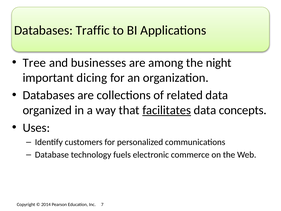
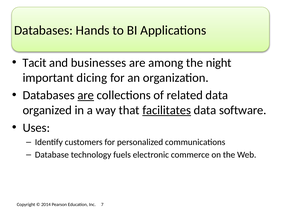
Traffic: Traffic -> Hands
Tree: Tree -> Tacit
are at (86, 95) underline: none -> present
concepts: concepts -> software
